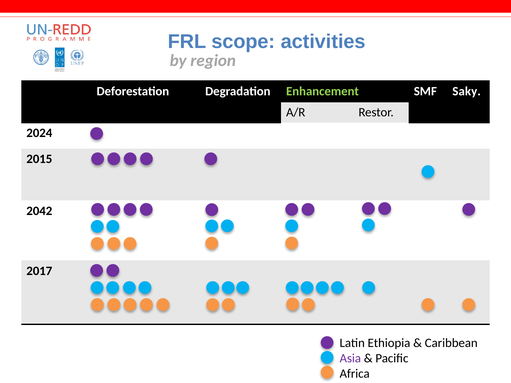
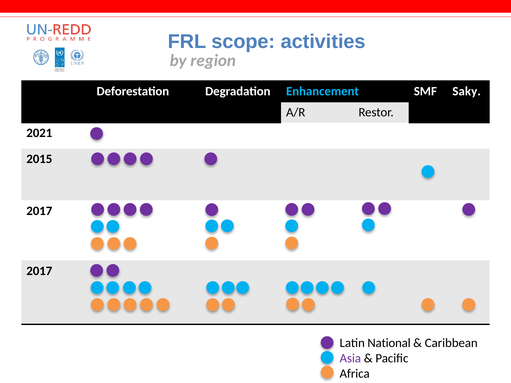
Enhancement colour: light green -> light blue
2024: 2024 -> 2021
2042 at (39, 211): 2042 -> 2017
Ethiopia: Ethiopia -> National
